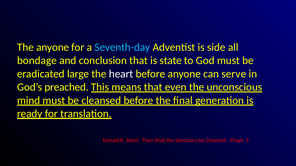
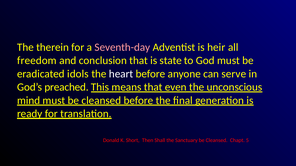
The anyone: anyone -> therein
Seventh-day colour: light blue -> pink
side: side -> heir
bondage: bondage -> freedom
large: large -> idols
